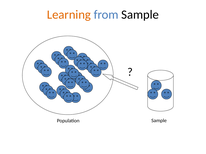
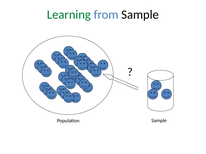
Learning colour: orange -> green
